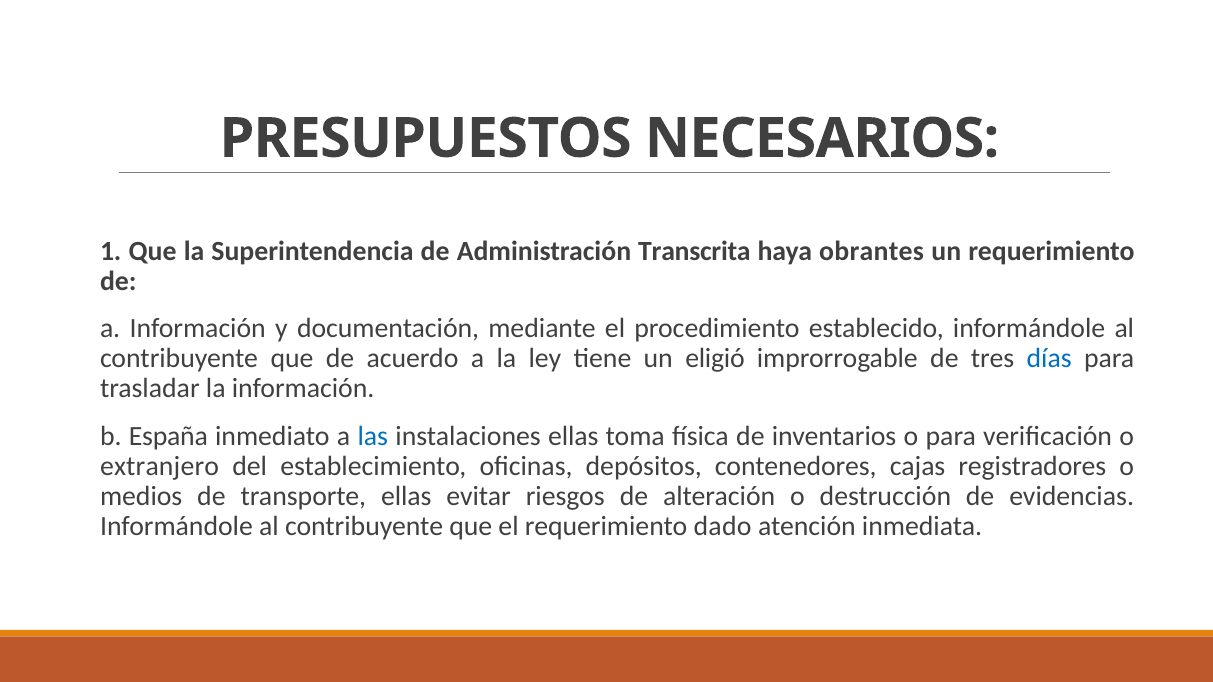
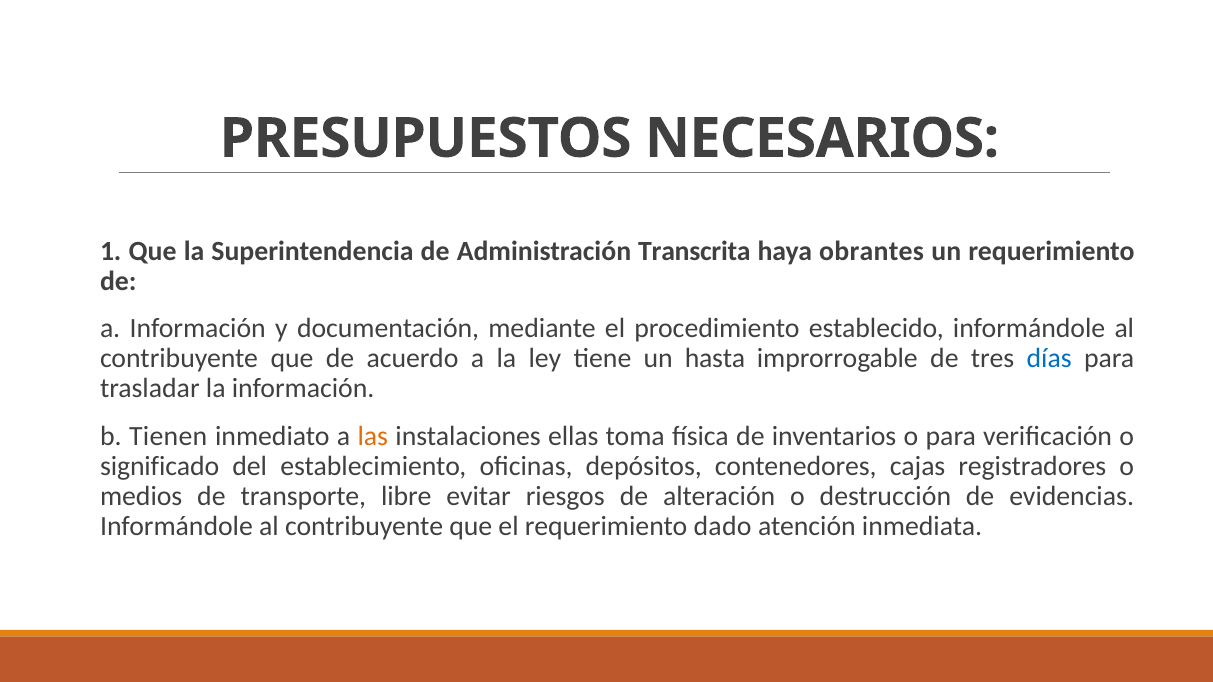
eligió: eligió -> hasta
España: España -> Tienen
las colour: blue -> orange
extranjero: extranjero -> significado
transporte ellas: ellas -> libre
